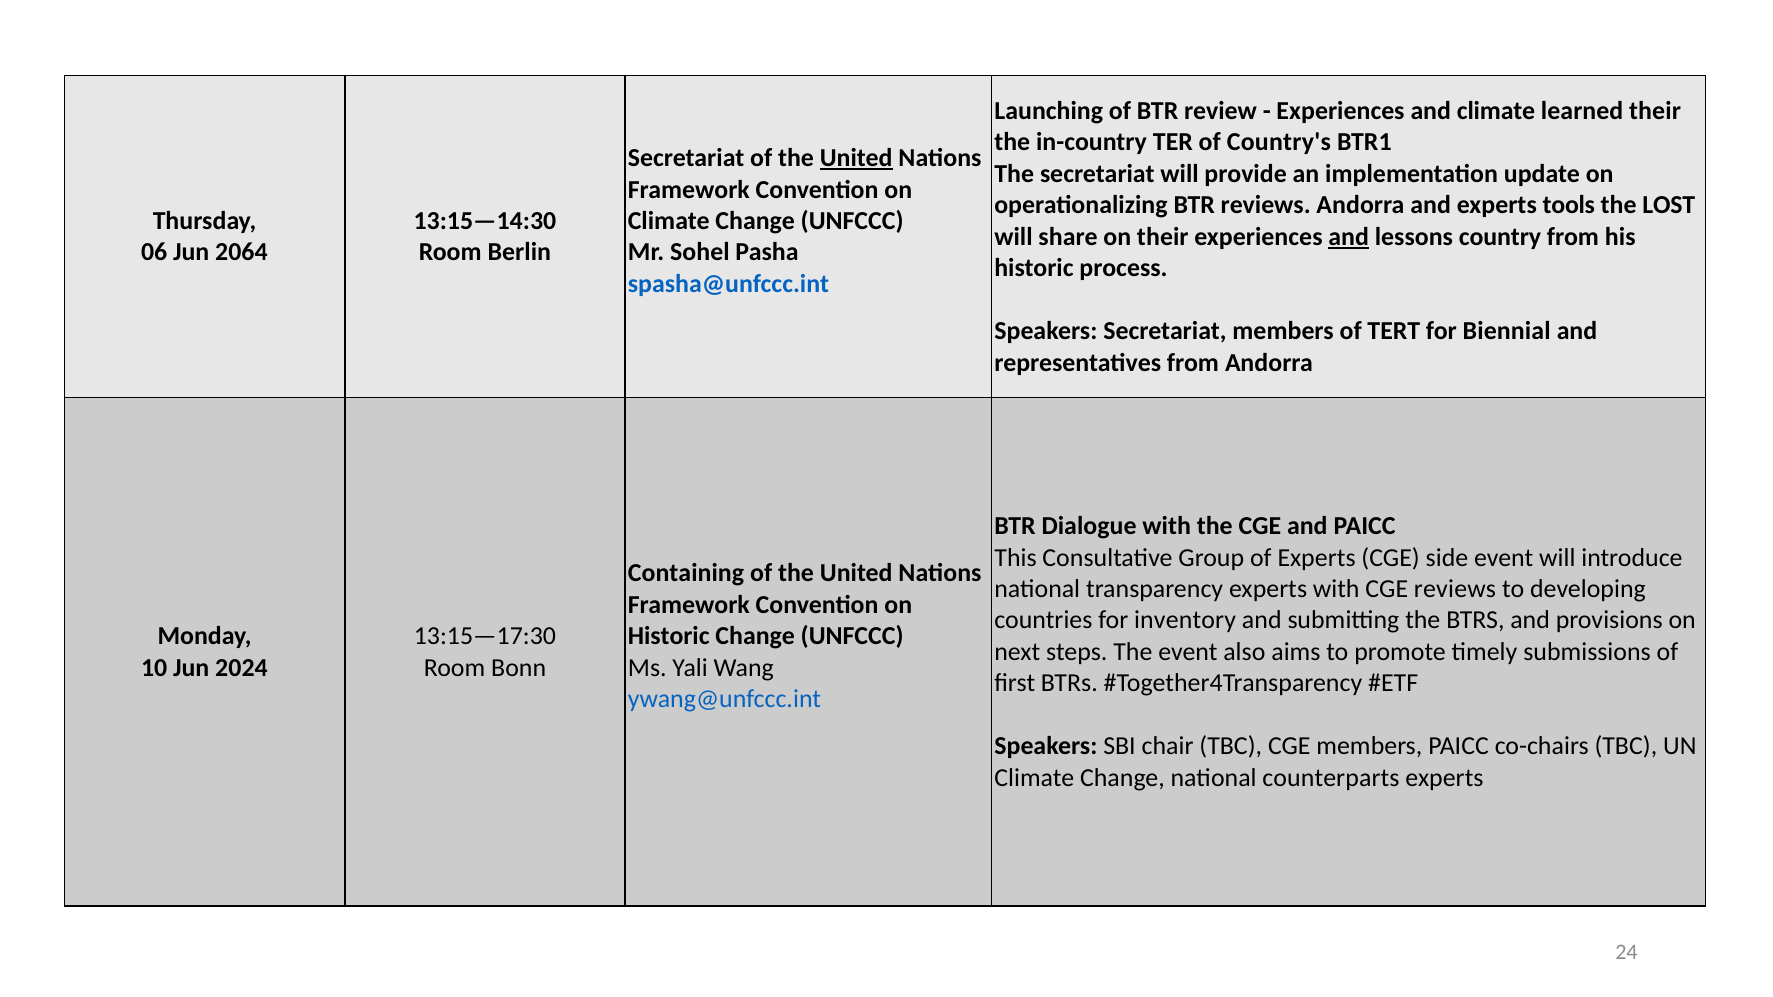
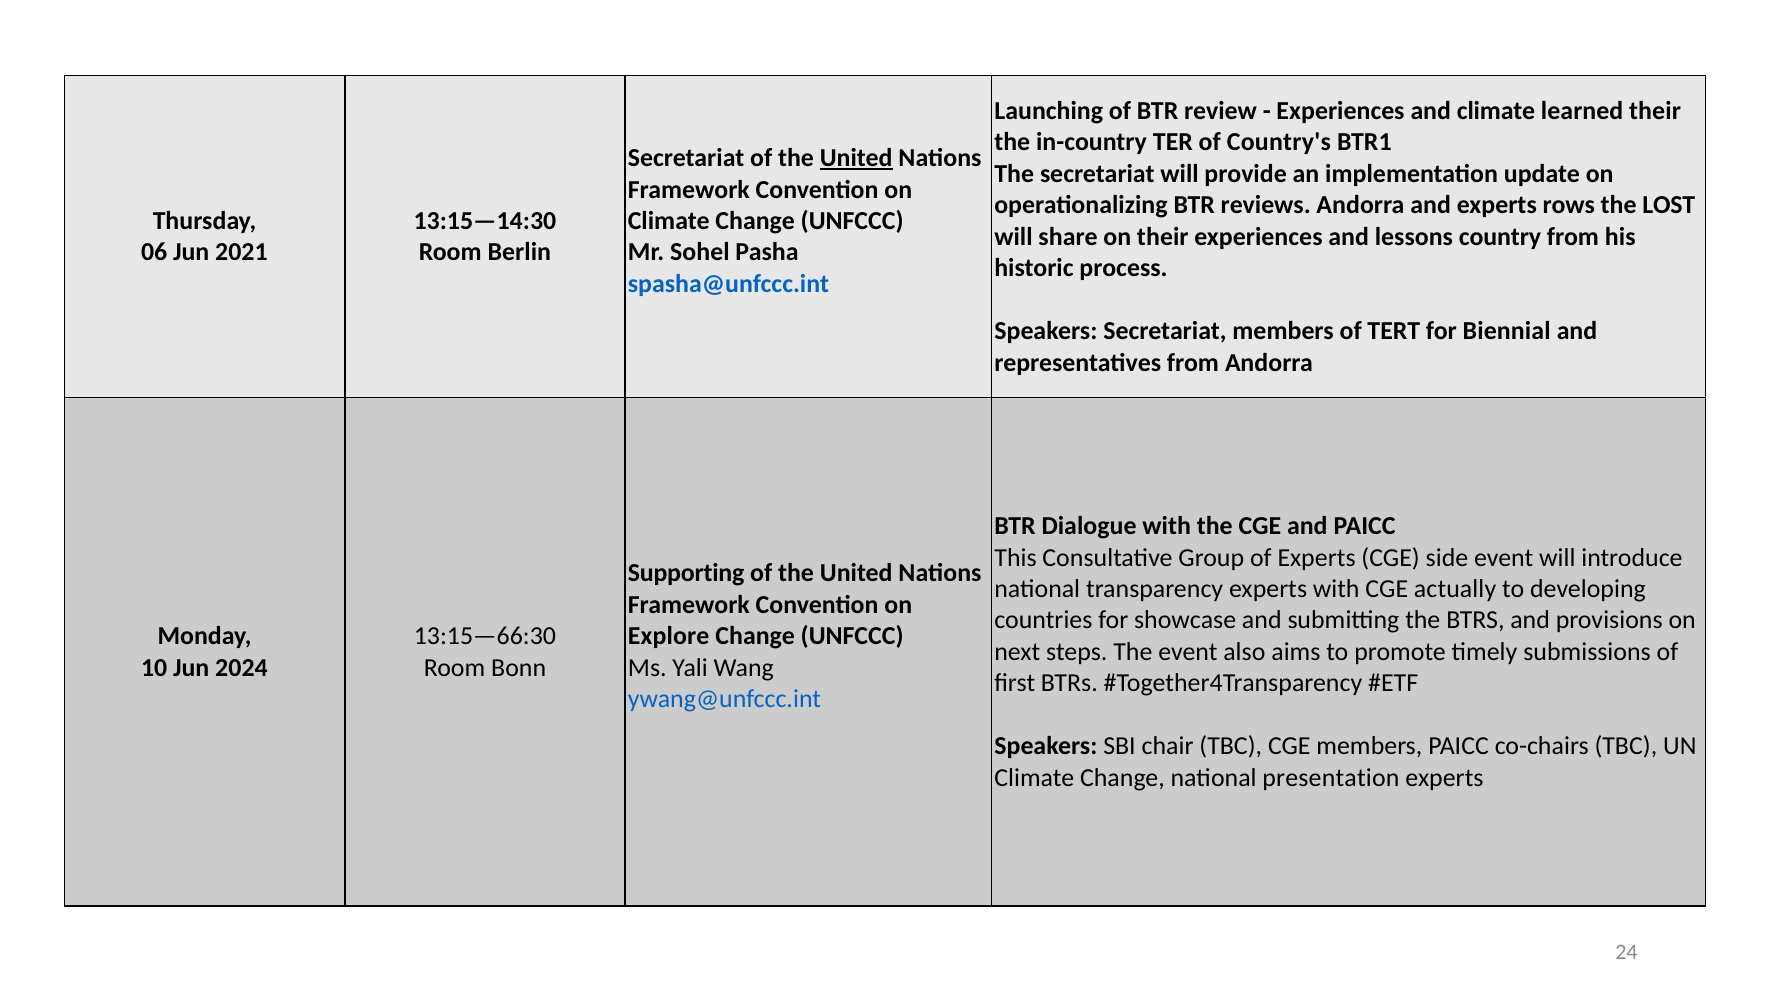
tools: tools -> rows
and at (1349, 237) underline: present -> none
2064: 2064 -> 2021
Containing: Containing -> Supporting
CGE reviews: reviews -> actually
inventory: inventory -> showcase
13:15—17:30: 13:15—17:30 -> 13:15—66:30
Historic at (669, 636): Historic -> Explore
counterparts: counterparts -> presentation
